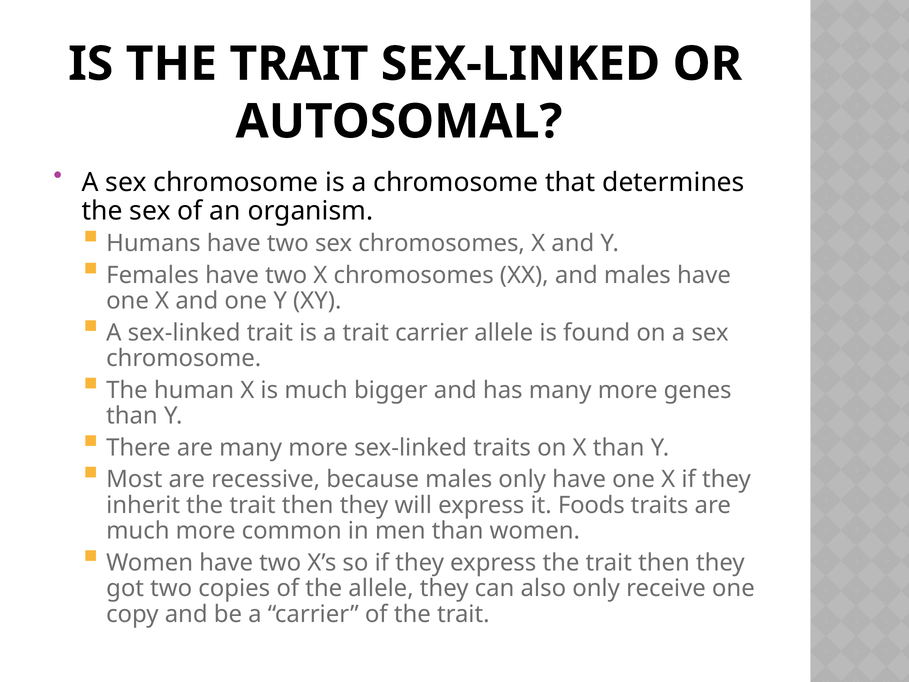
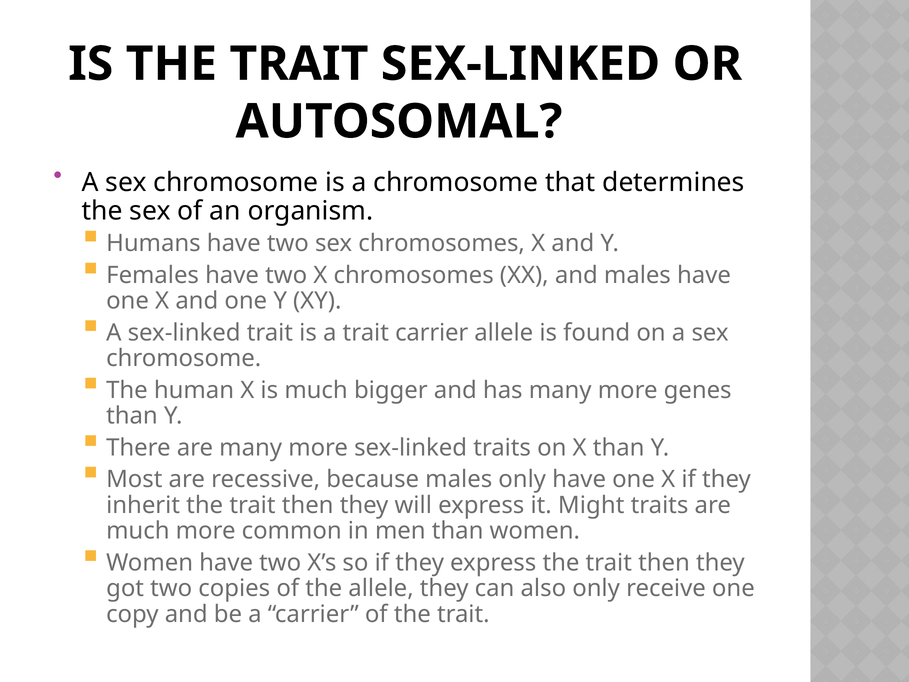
Foods: Foods -> Might
